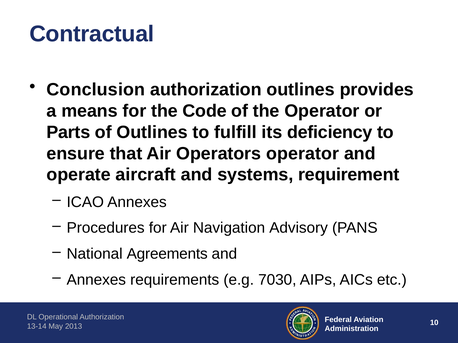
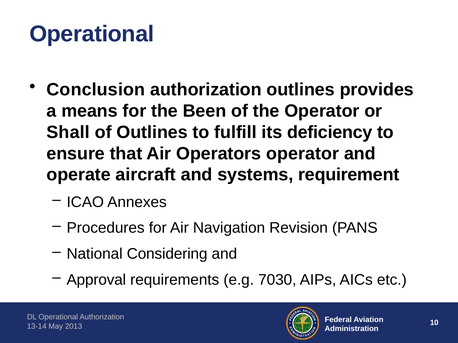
Contractual at (92, 34): Contractual -> Operational
Code: Code -> Been
Parts: Parts -> Shall
Advisory: Advisory -> Revision
Agreements: Agreements -> Considering
Annexes at (96, 280): Annexes -> Approval
